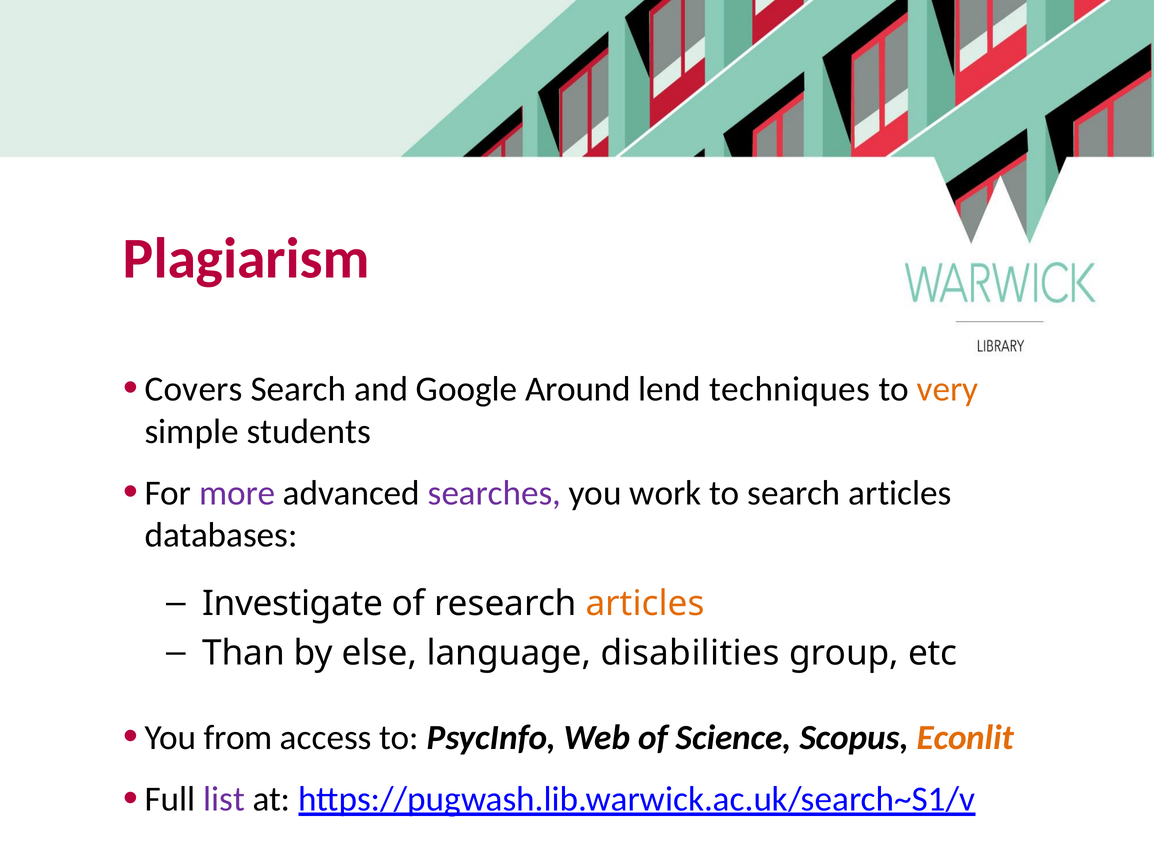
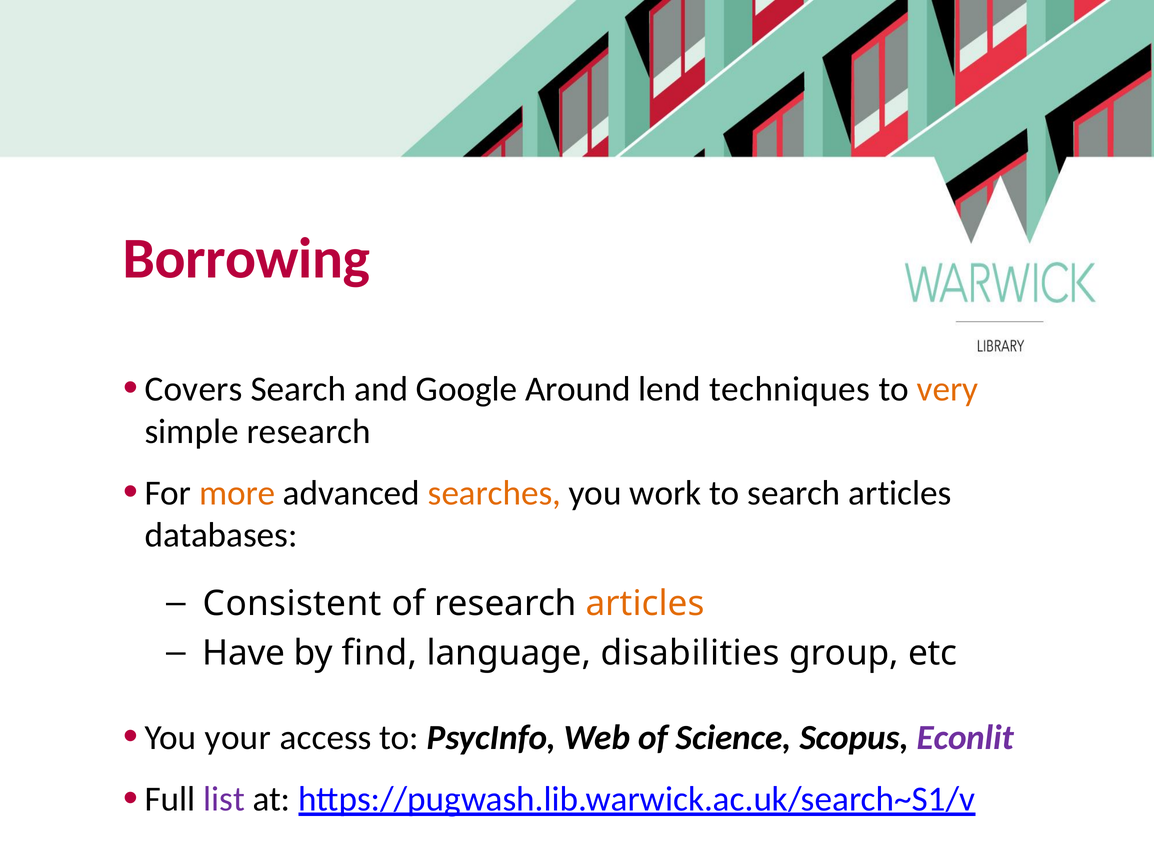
Plagiarism: Plagiarism -> Borrowing
simple students: students -> research
more colour: purple -> orange
searches colour: purple -> orange
Investigate: Investigate -> Consistent
Than: Than -> Have
else: else -> find
from: from -> your
Econlit colour: orange -> purple
